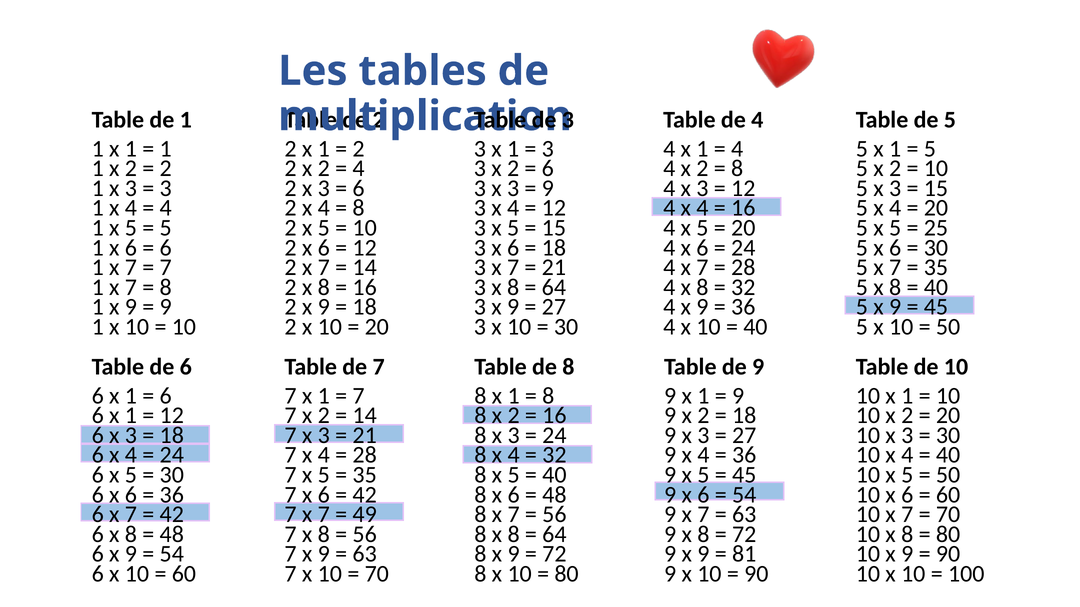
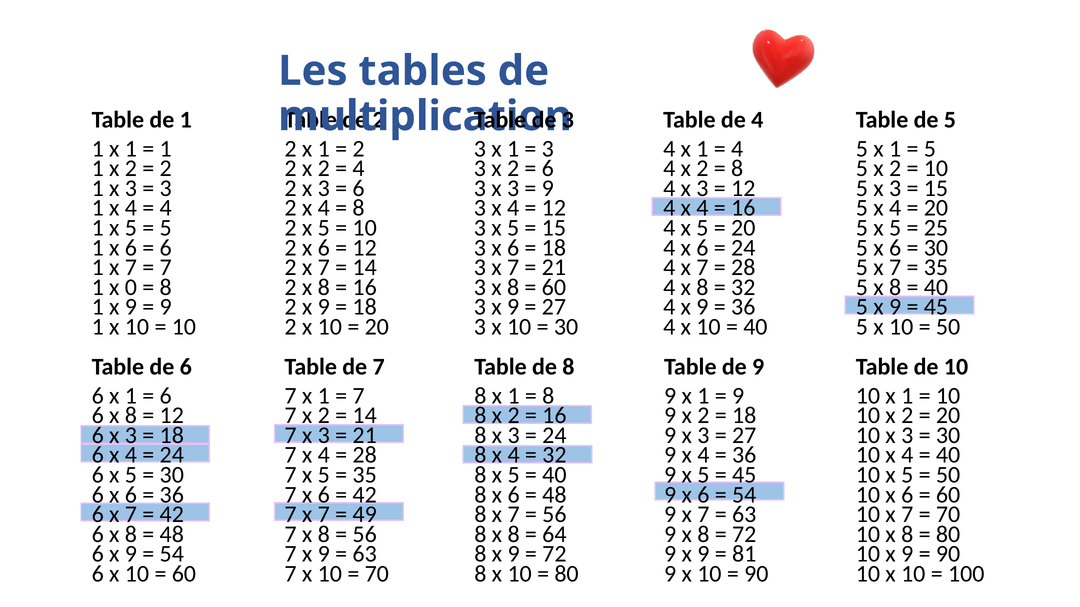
7 at (131, 288): 7 -> 0
64 at (554, 288): 64 -> 60
1 at (131, 416): 1 -> 8
